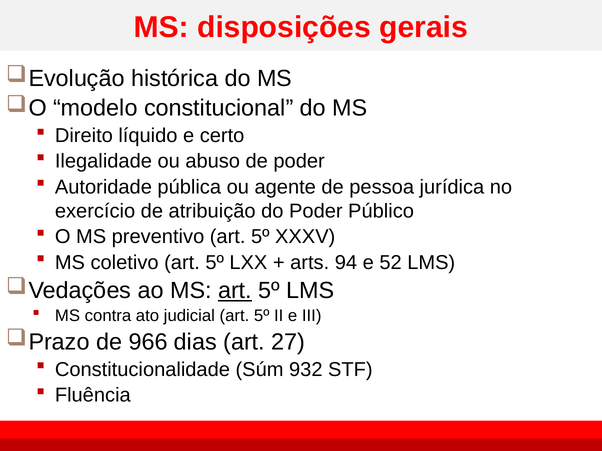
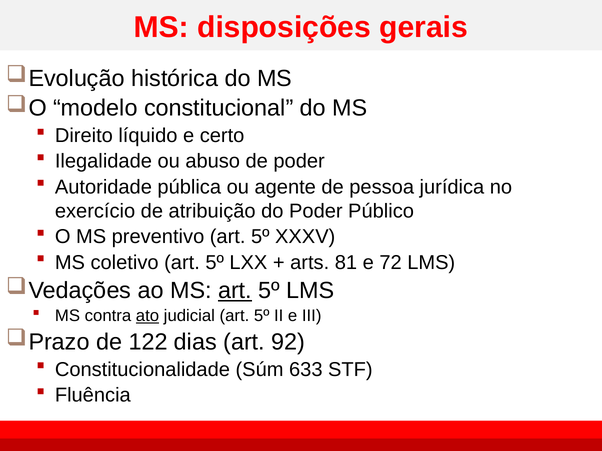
94: 94 -> 81
52: 52 -> 72
ato underline: none -> present
966: 966 -> 122
27: 27 -> 92
932: 932 -> 633
